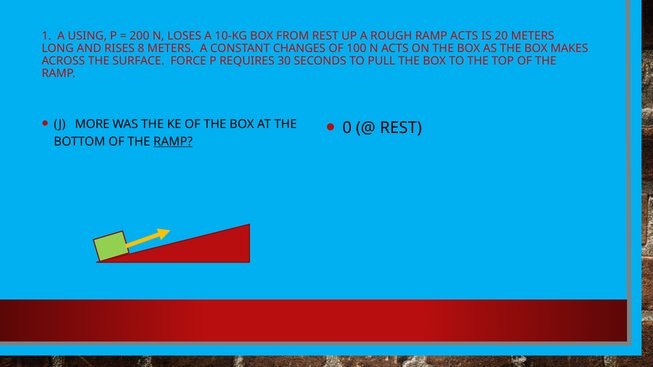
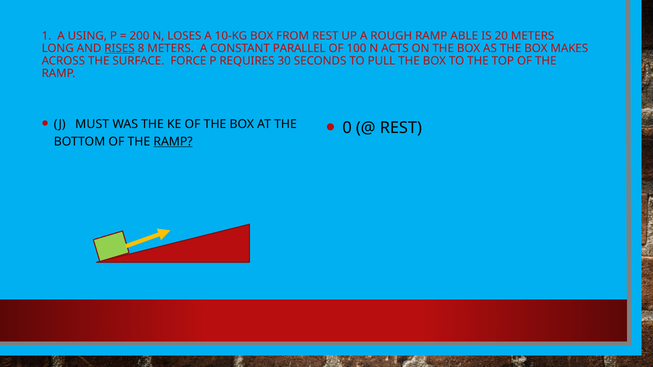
RAMP ACTS: ACTS -> ABLE
RISES underline: none -> present
CHANGES: CHANGES -> PARALLEL
MORE: MORE -> MUST
